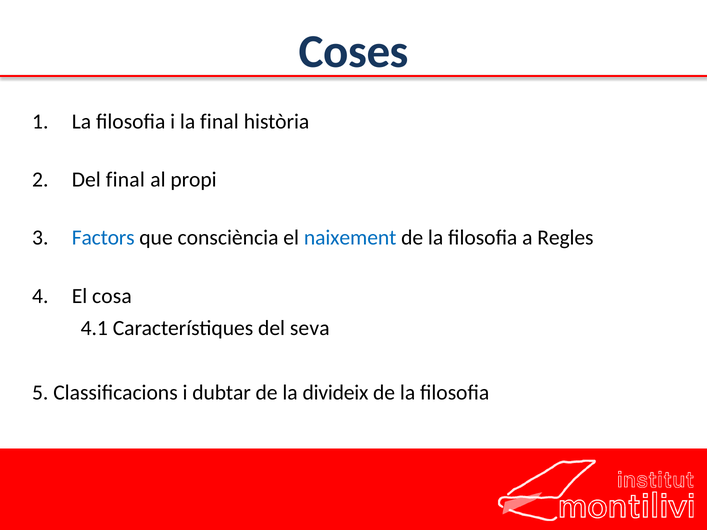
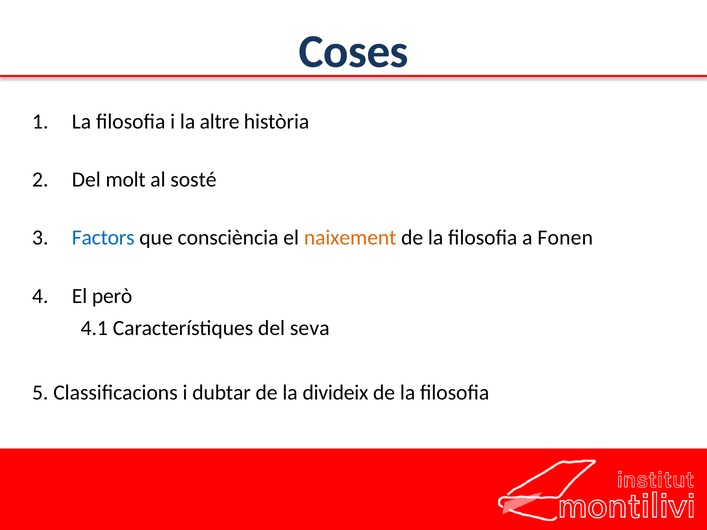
la final: final -> altre
Del final: final -> molt
propi: propi -> sosté
naixement colour: blue -> orange
Regles: Regles -> Fonen
cosa: cosa -> però
